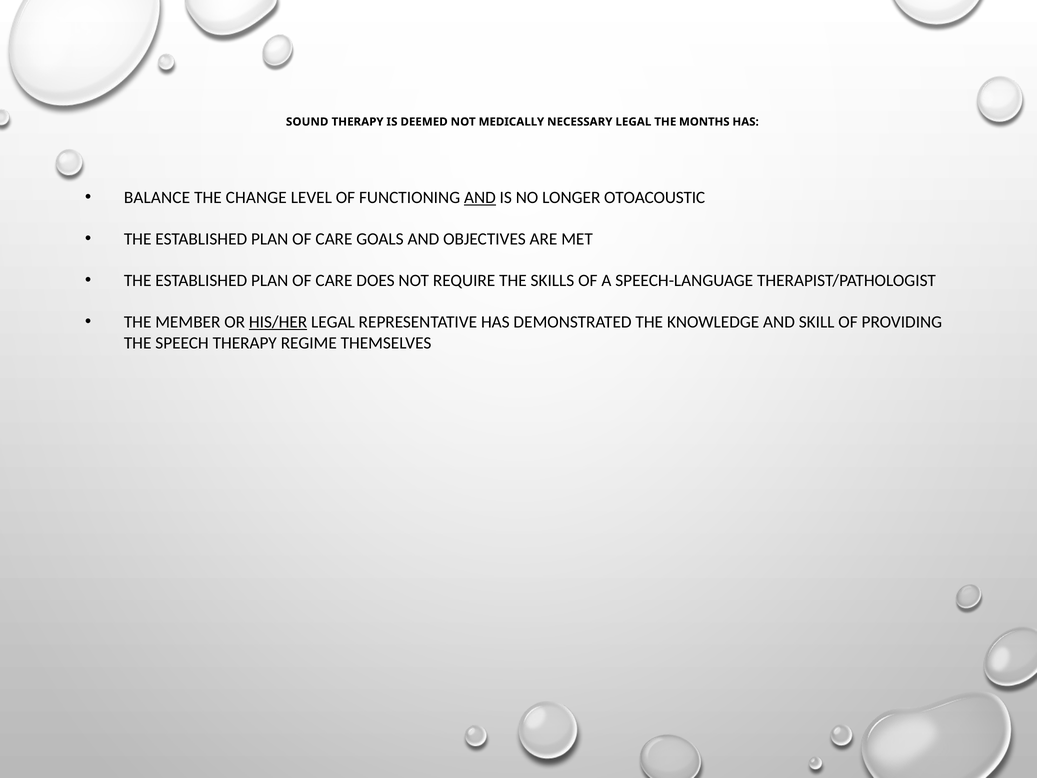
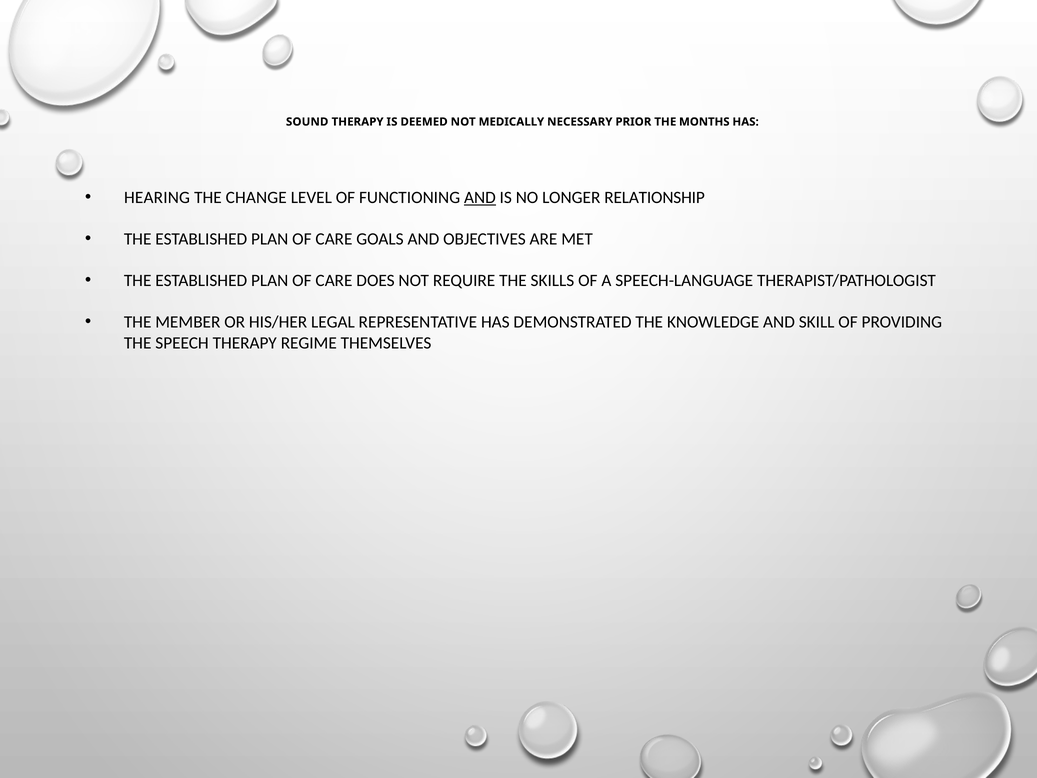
NECESSARY LEGAL: LEGAL -> PRIOR
BALANCE: BALANCE -> HEARING
OTOACOUSTIC: OTOACOUSTIC -> RELATIONSHIP
HIS/HER underline: present -> none
